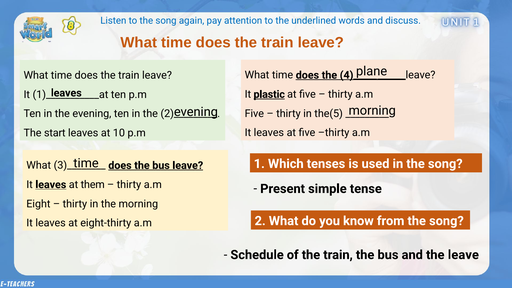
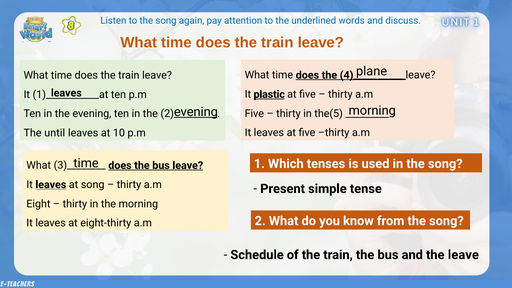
start: start -> until
at them: them -> song
